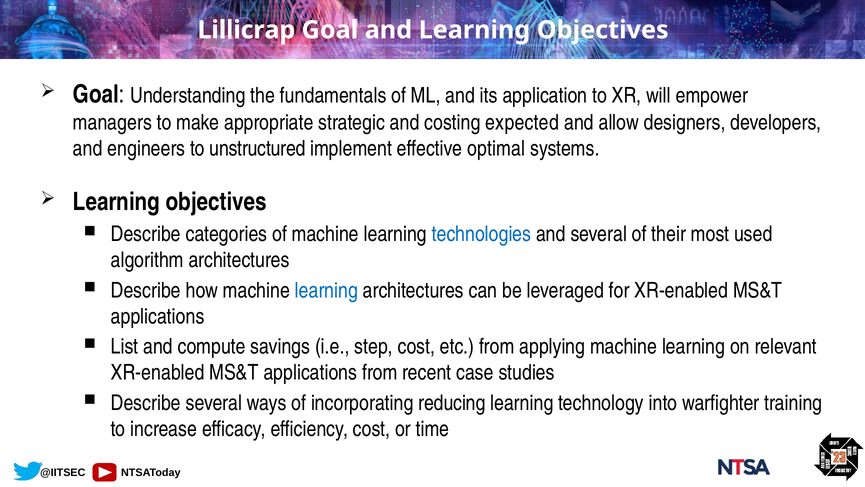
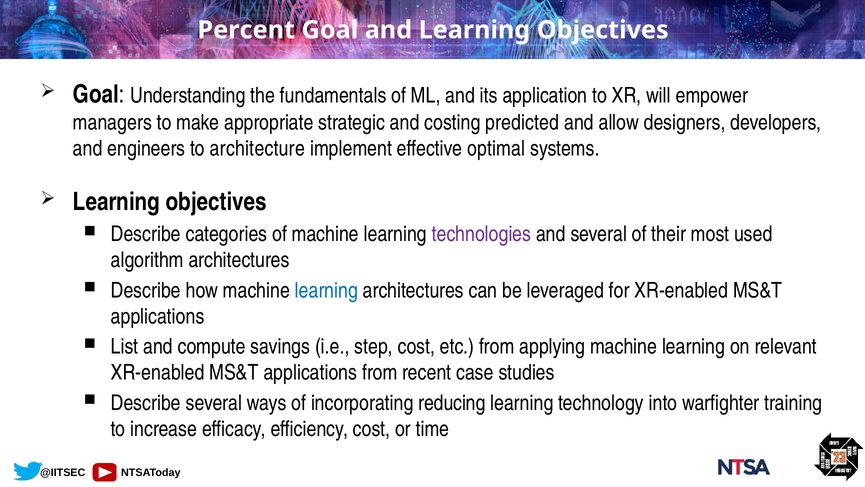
Lillicrap: Lillicrap -> Percent
expected: expected -> predicted
unstructured: unstructured -> architecture
technologies colour: blue -> purple
